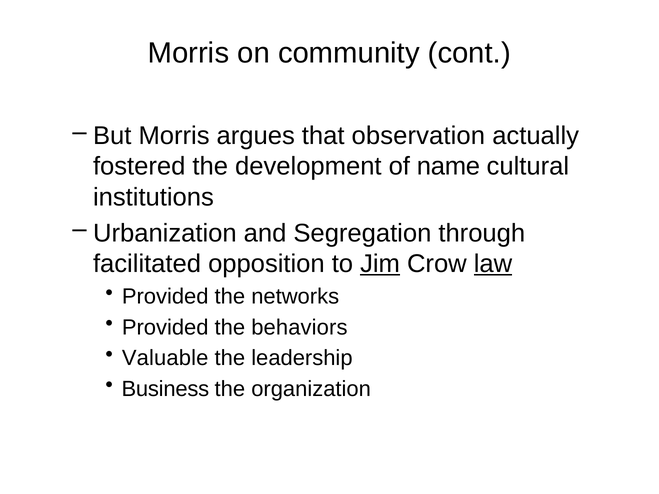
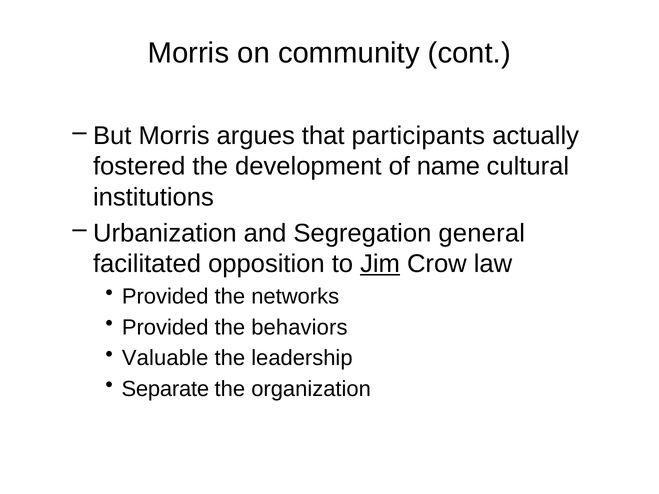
observation: observation -> participants
through: through -> general
law underline: present -> none
Business: Business -> Separate
